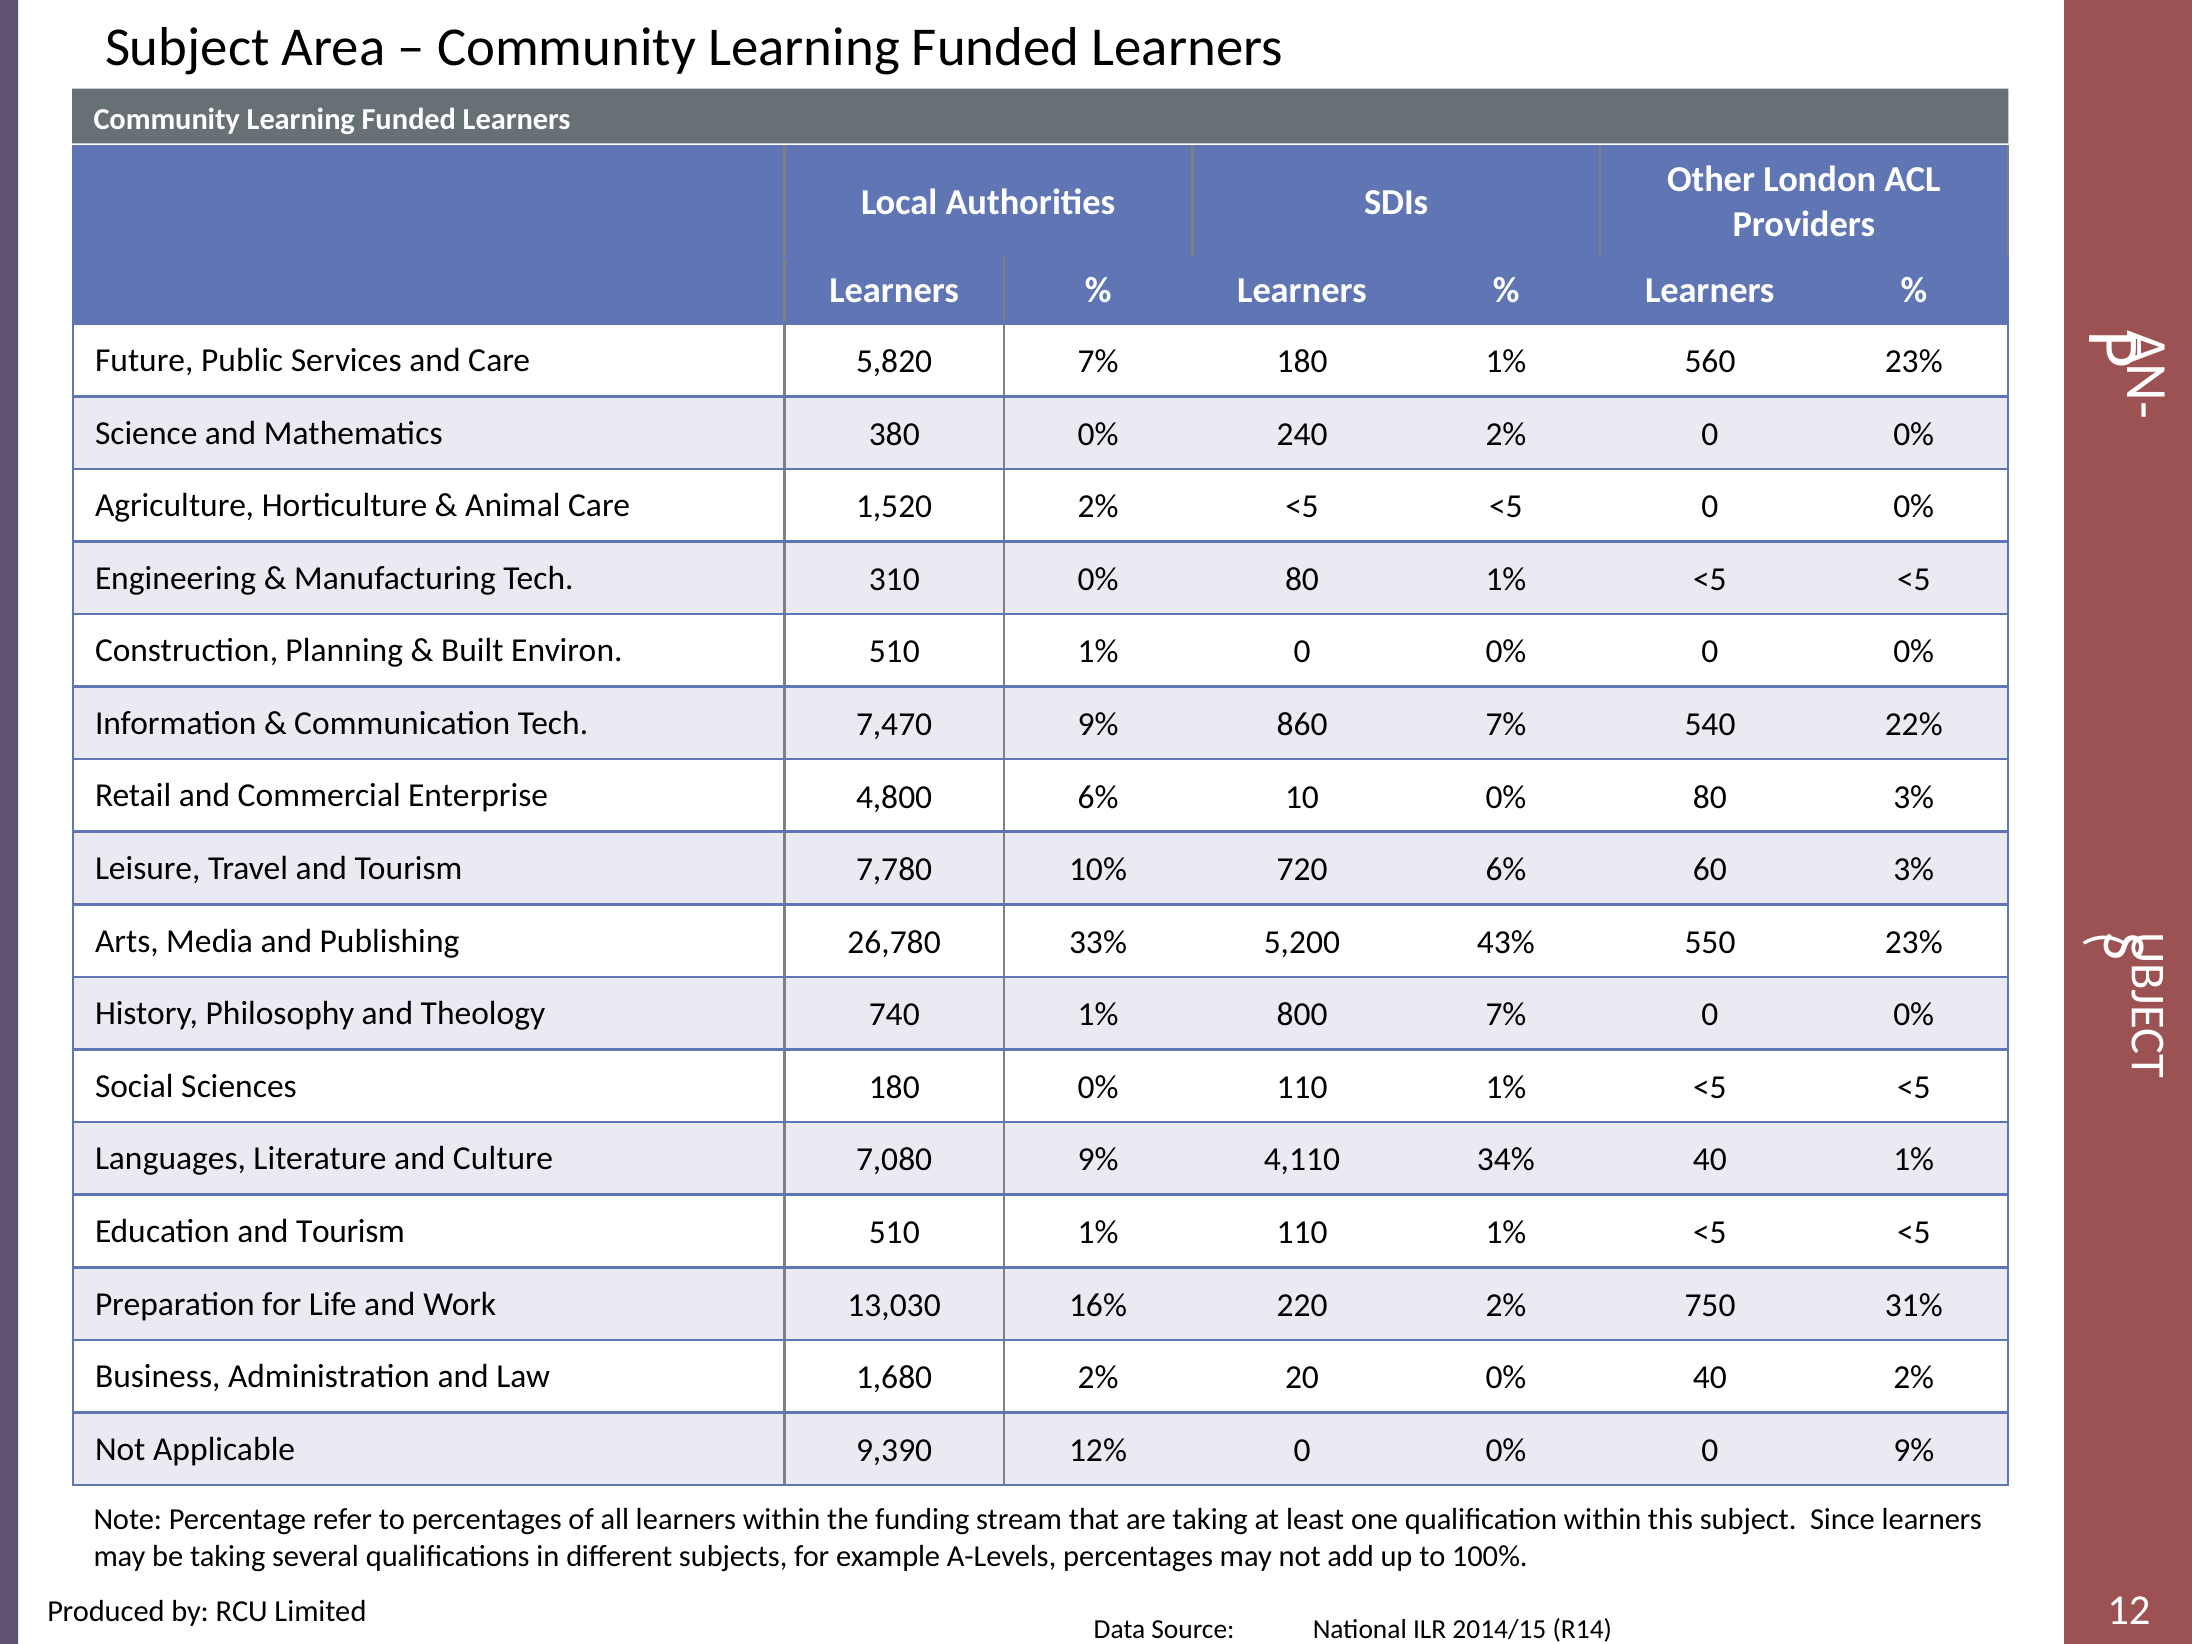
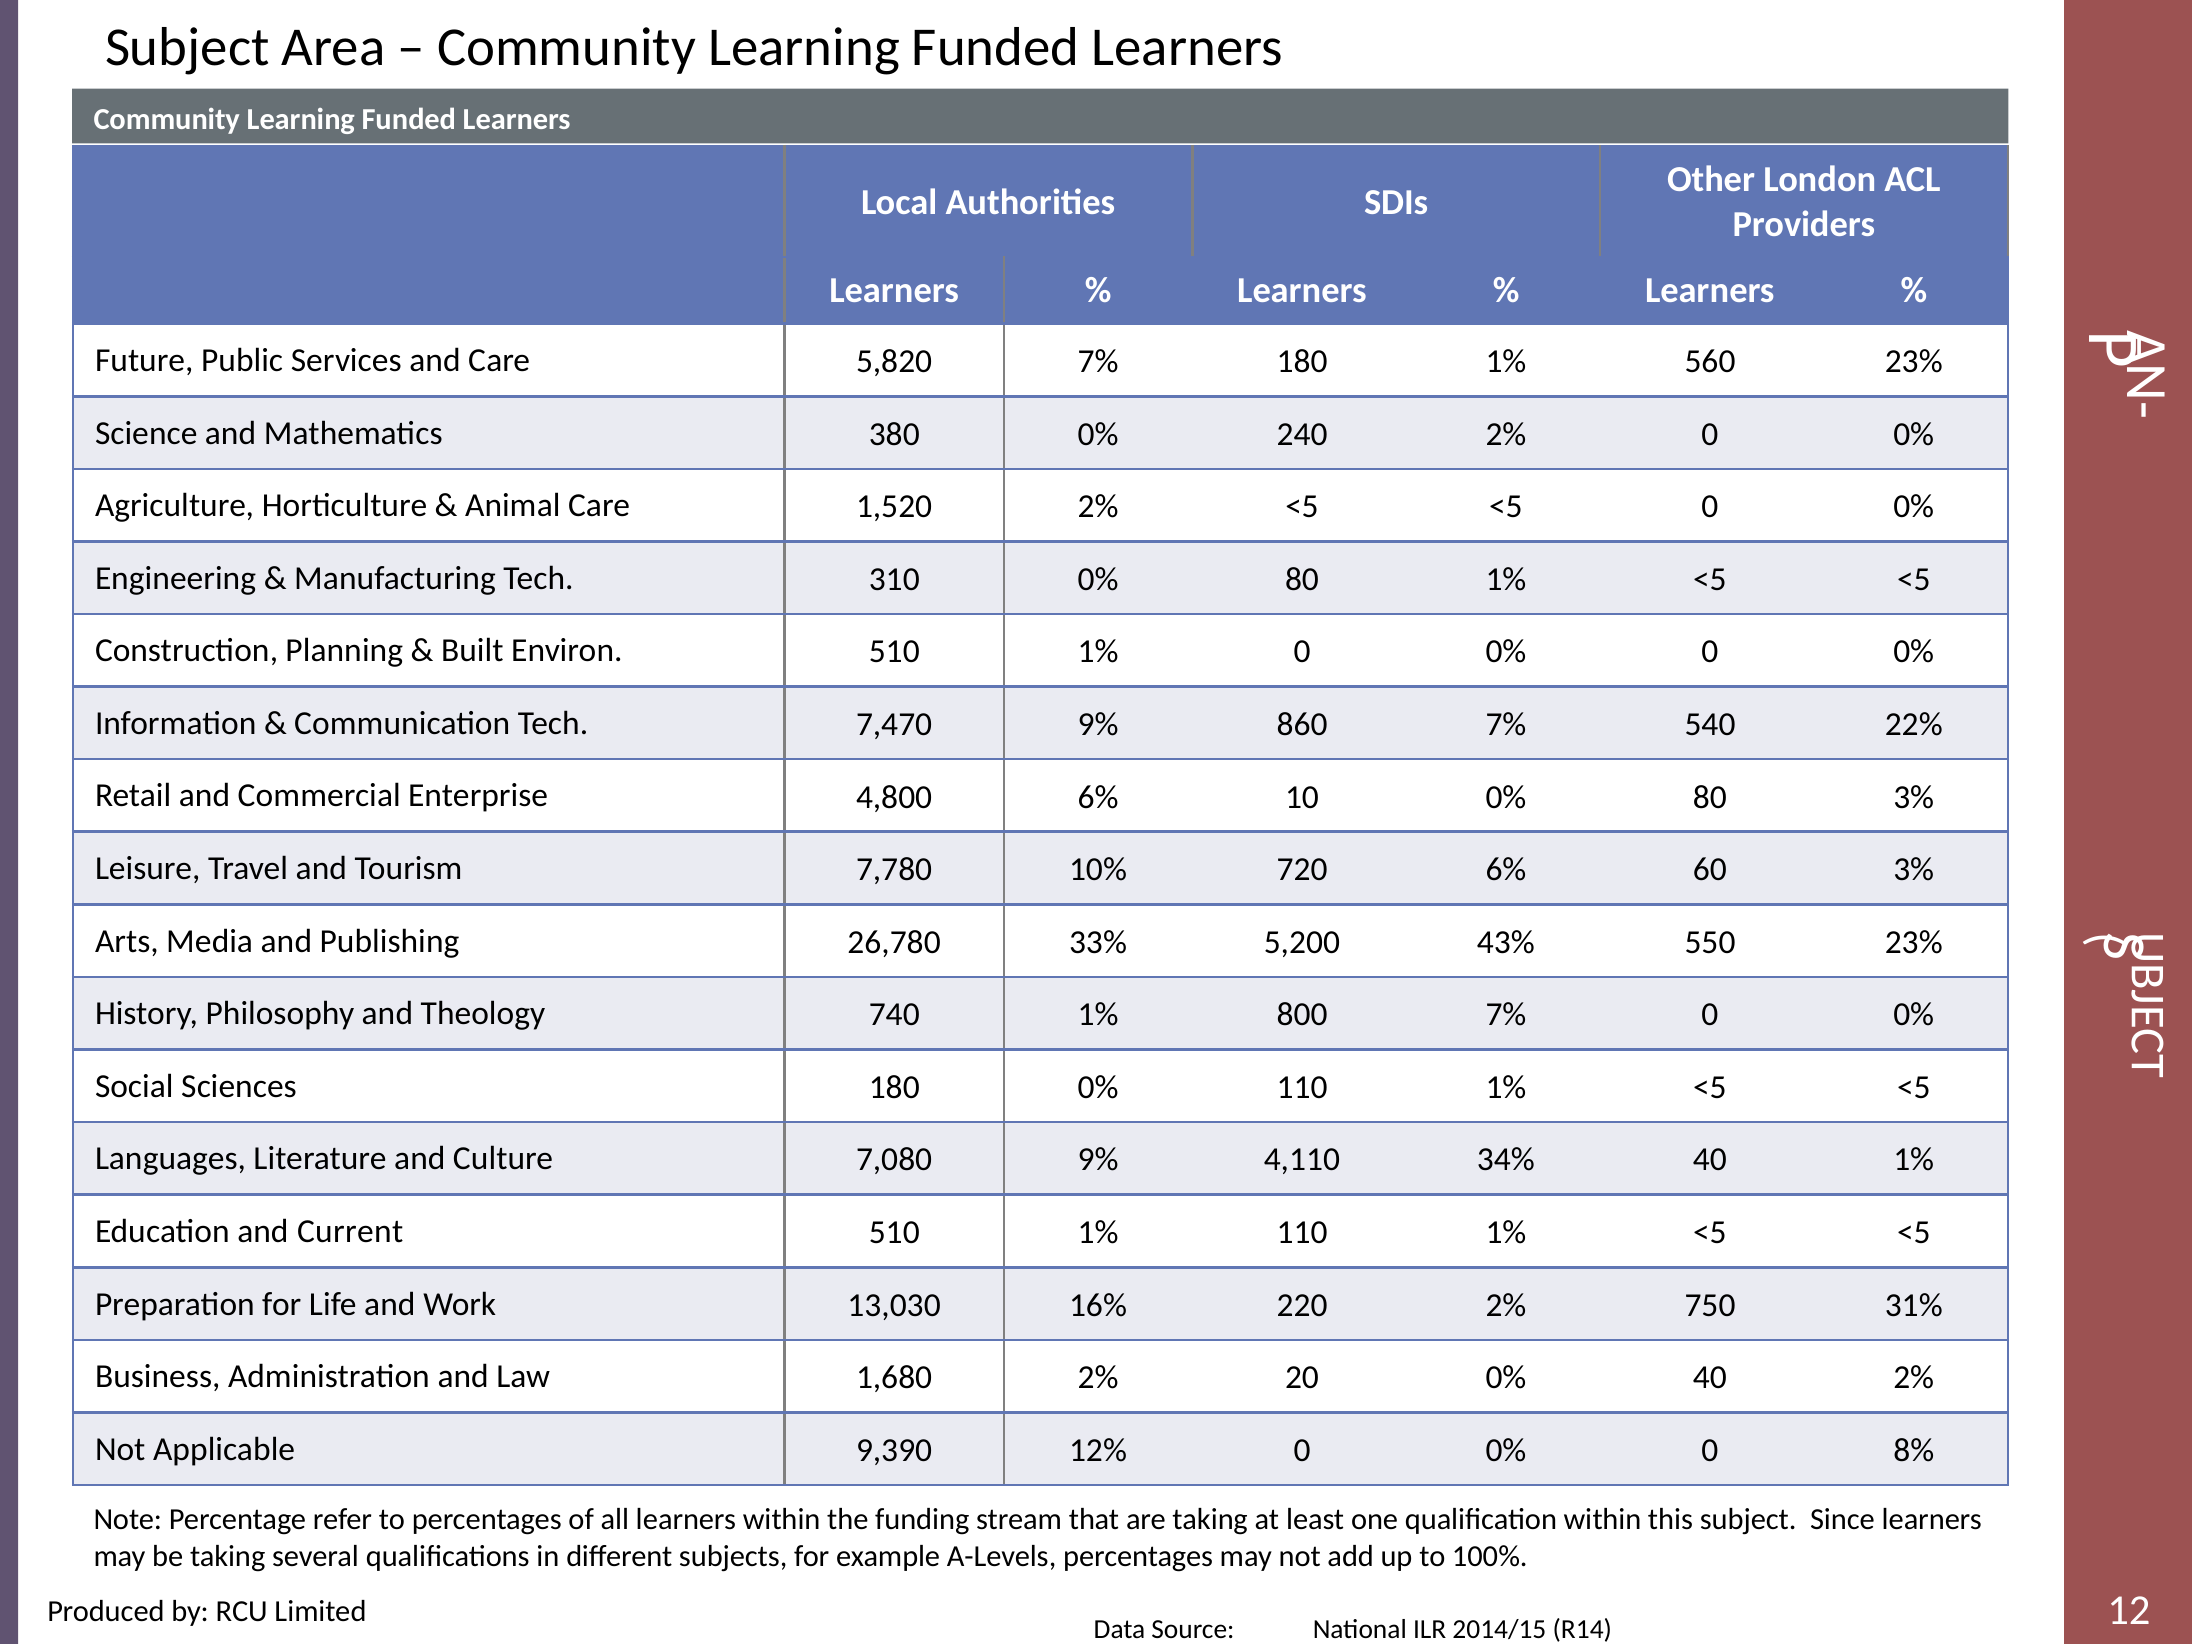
Education and Tourism: Tourism -> Current
0 9%: 9% -> 8%
